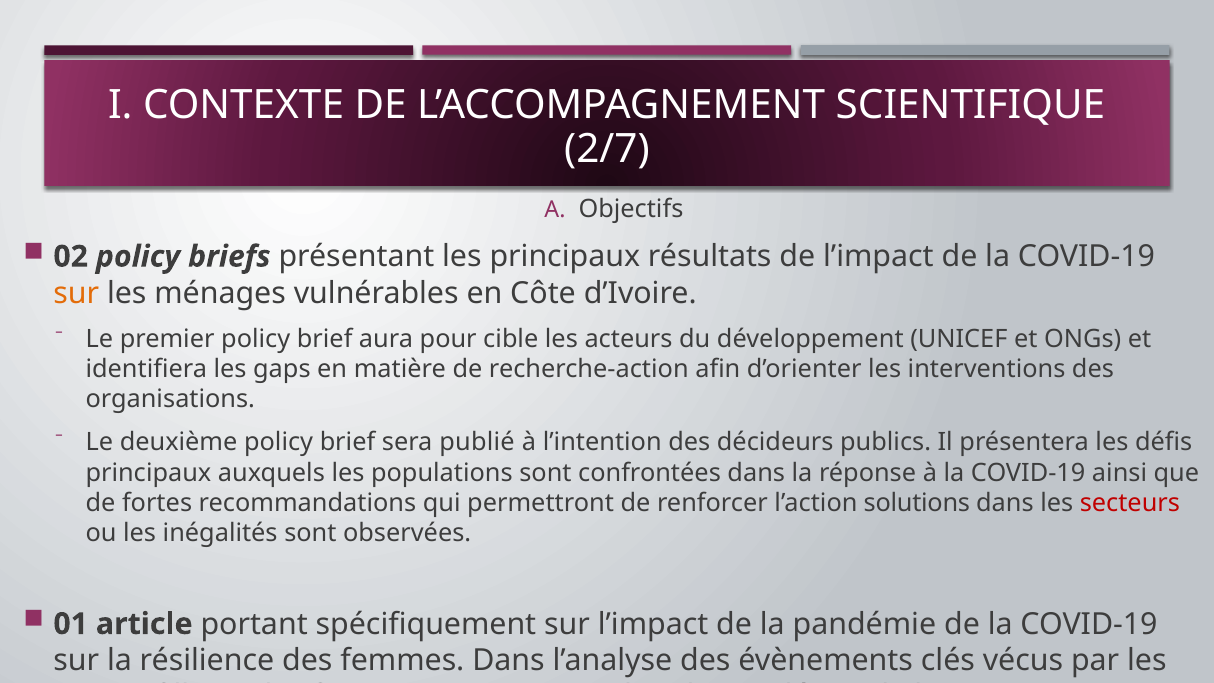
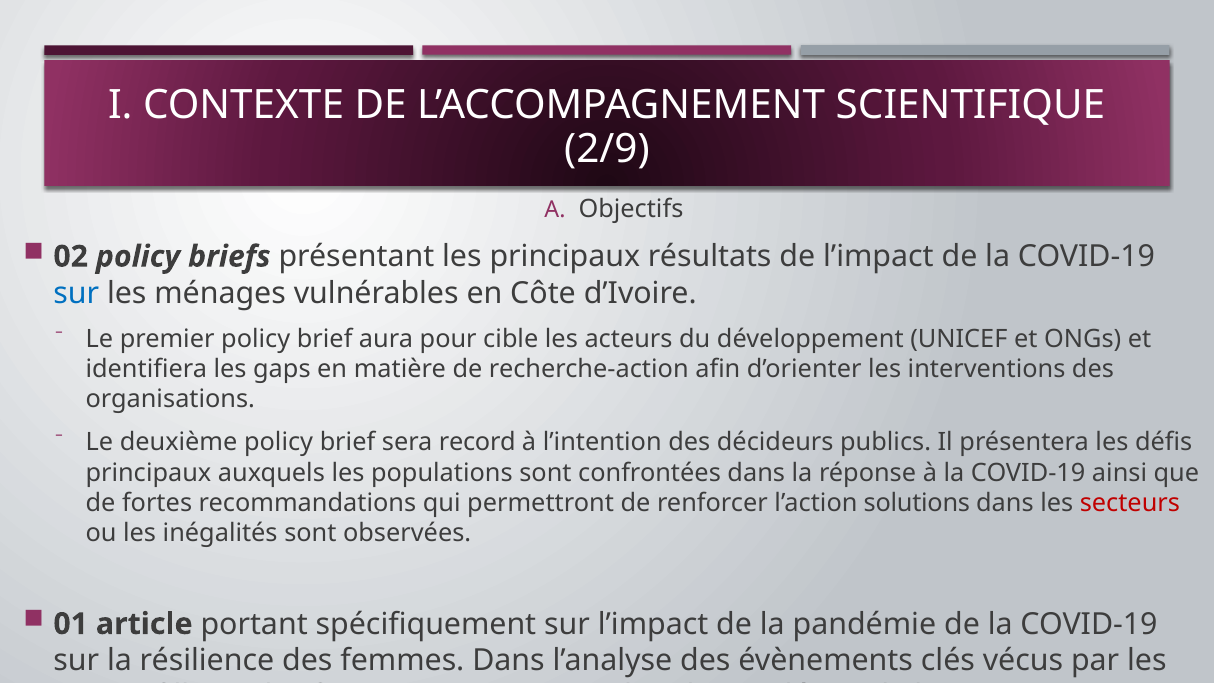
2/7: 2/7 -> 2/9
sur at (76, 293) colour: orange -> blue
publié: publié -> record
